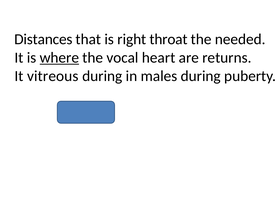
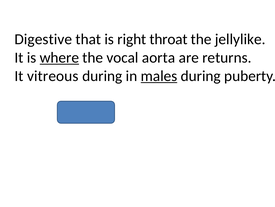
Distances: Distances -> Digestive
needed: needed -> jellylike
heart: heart -> aorta
males underline: none -> present
